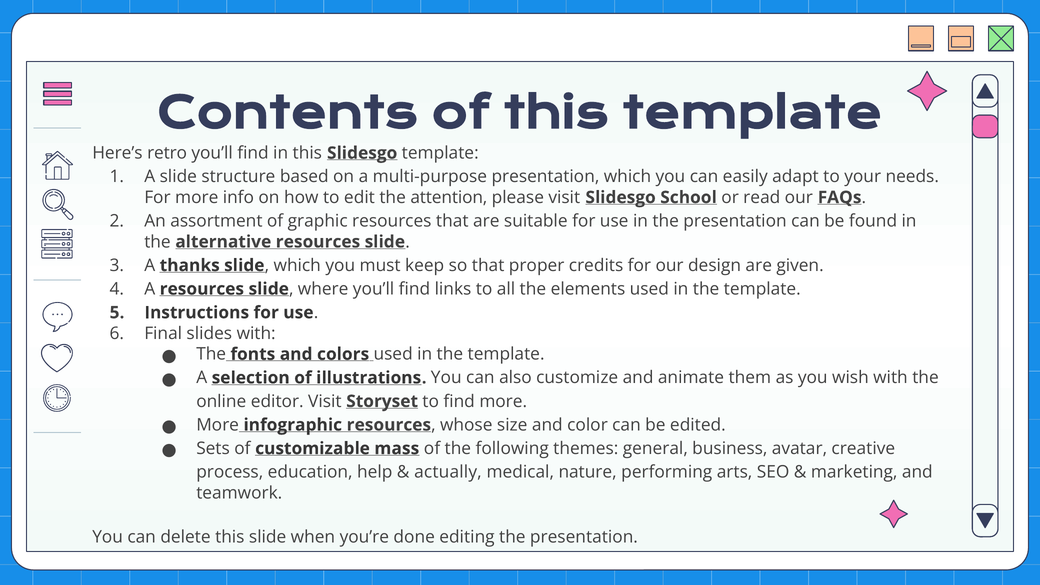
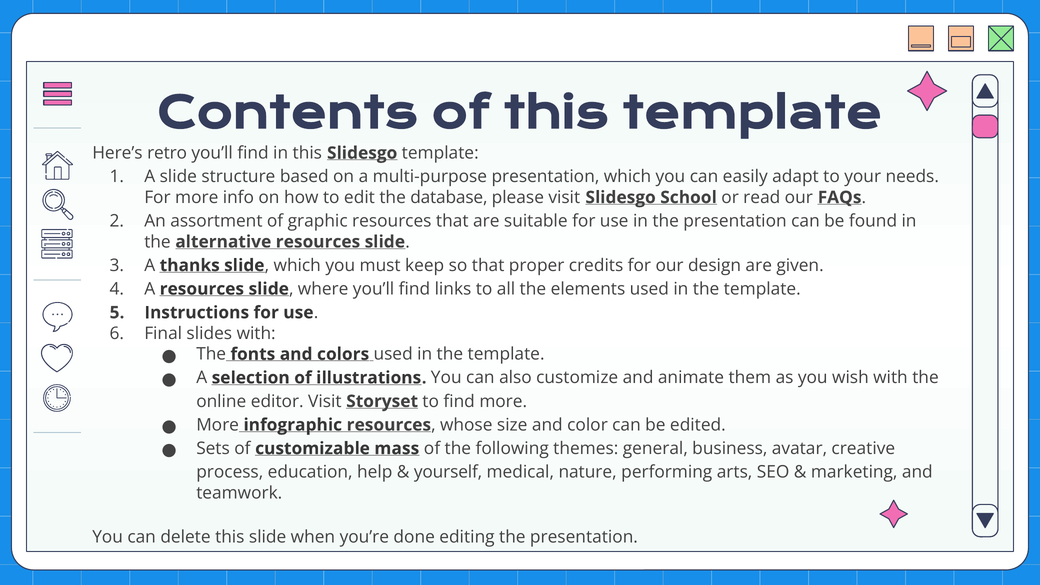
attention: attention -> database
actually: actually -> yourself
